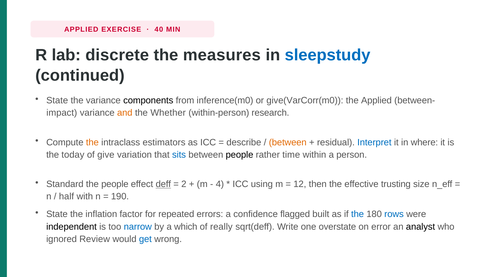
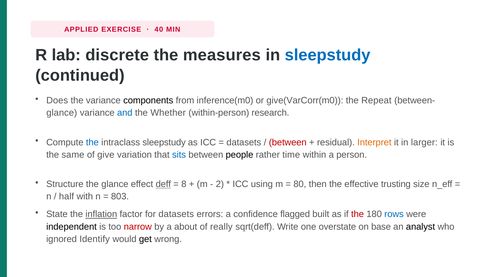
State at (57, 100): State -> Does
the Applied: Applied -> Repeat
impact at (62, 113): impact -> glance
and colour: orange -> blue
the at (92, 142) colour: orange -> blue
intraclass estimators: estimators -> sleepstudy
describe at (244, 142): describe -> datasets
between at (288, 142) colour: orange -> red
Interpret colour: blue -> orange
where: where -> larger
today: today -> same
Standard: Standard -> Structure
the people: people -> glance
2: 2 -> 8
4: 4 -> 2
12: 12 -> 80
190: 190 -> 803
inflation underline: none -> present
for repeated: repeated -> datasets
the at (358, 214) colour: blue -> red
narrow colour: blue -> red
which: which -> about
error: error -> base
Review: Review -> Identify
get colour: blue -> black
